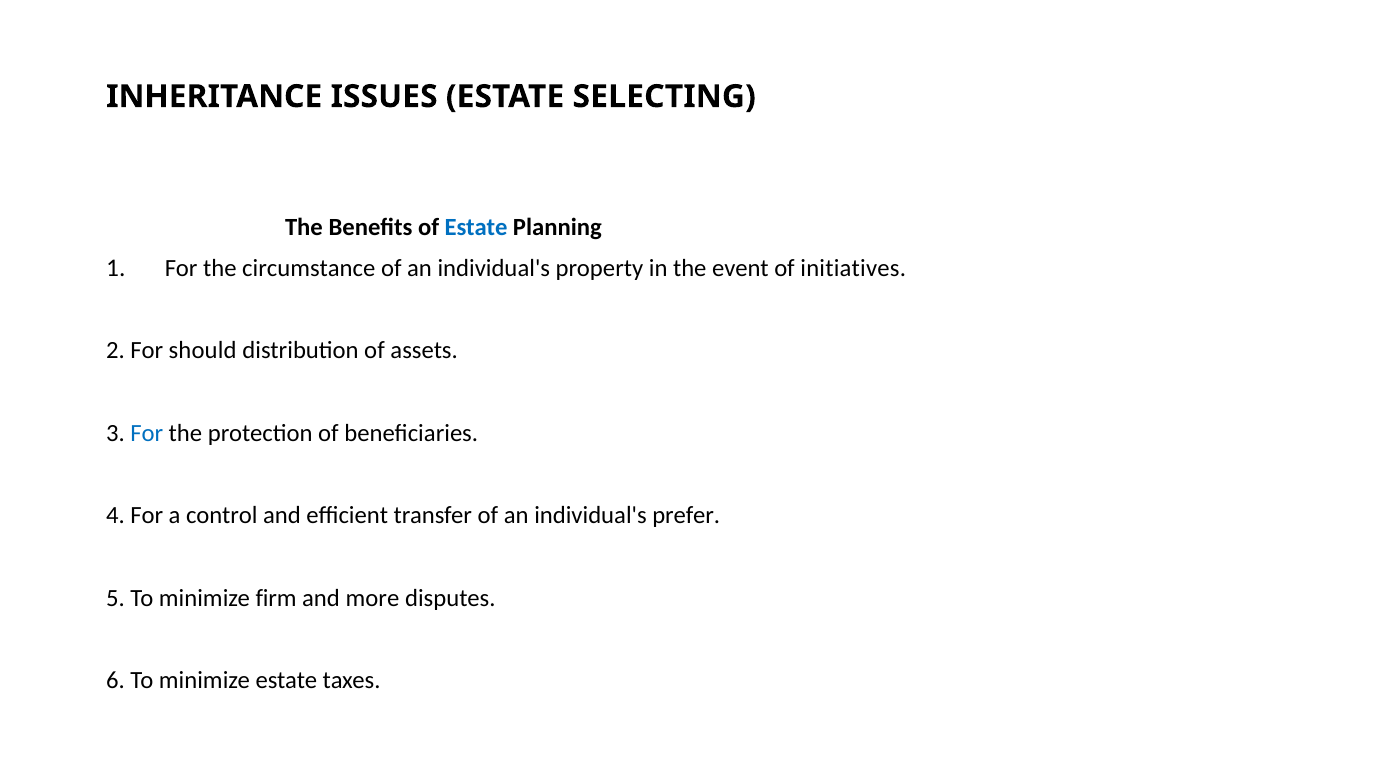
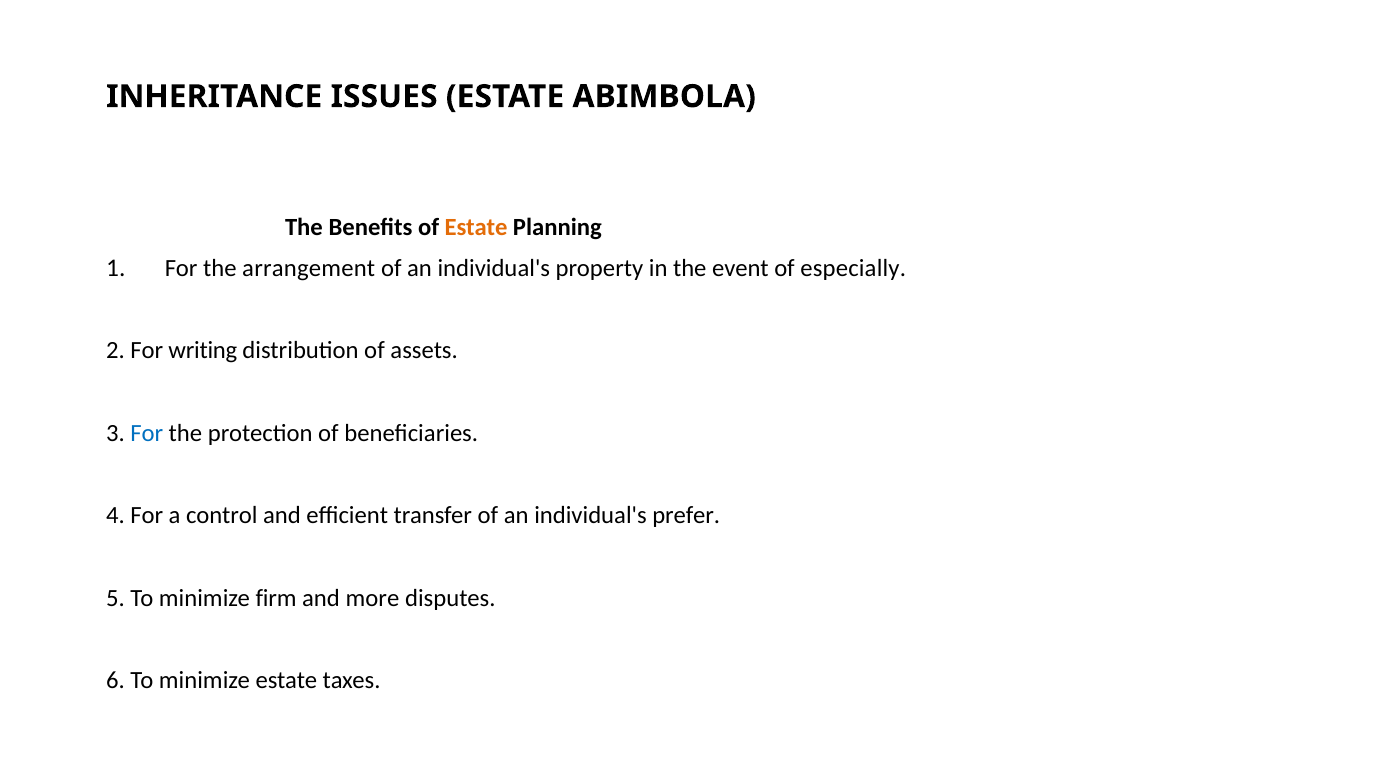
SELECTING: SELECTING -> ABIMBOLA
Estate at (476, 227) colour: blue -> orange
circumstance: circumstance -> arrangement
initiatives: initiatives -> especially
should: should -> writing
